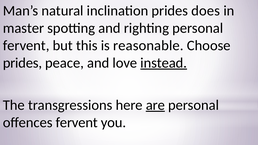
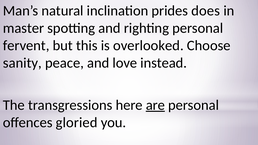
reasonable: reasonable -> overlooked
prides at (22, 63): prides -> sanity
instead underline: present -> none
offences fervent: fervent -> gloried
